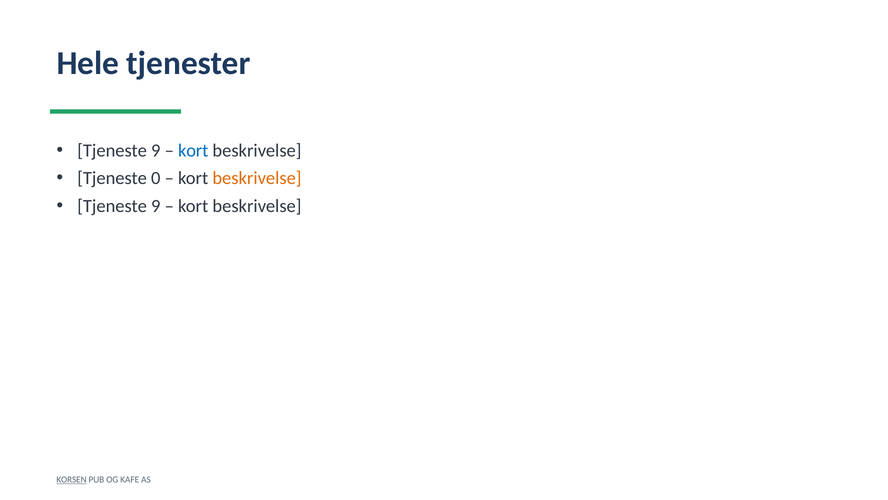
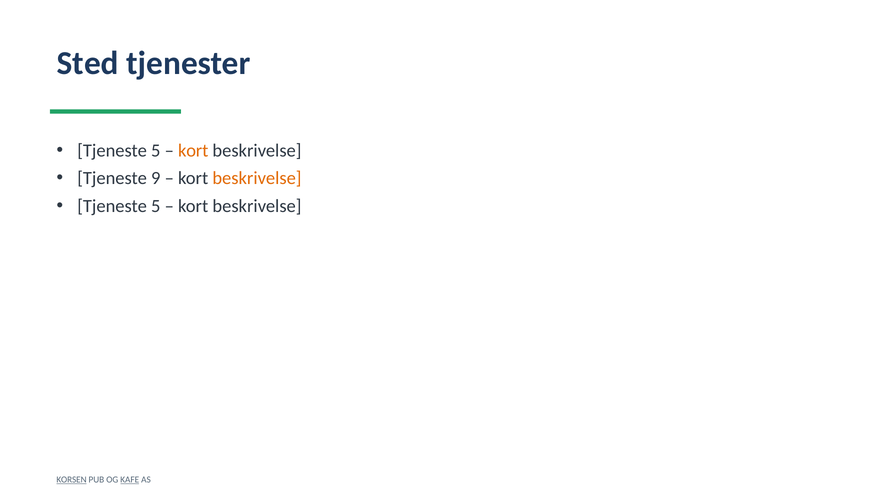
Hele: Hele -> Sted
9 at (156, 150): 9 -> 5
kort at (193, 150) colour: blue -> orange
0: 0 -> 9
9 at (156, 206): 9 -> 5
KAFE underline: none -> present
